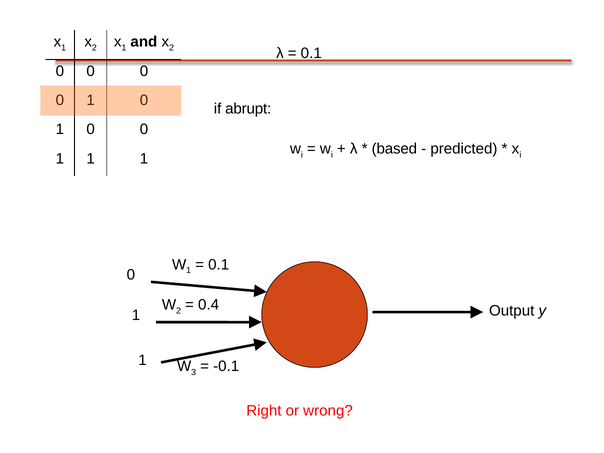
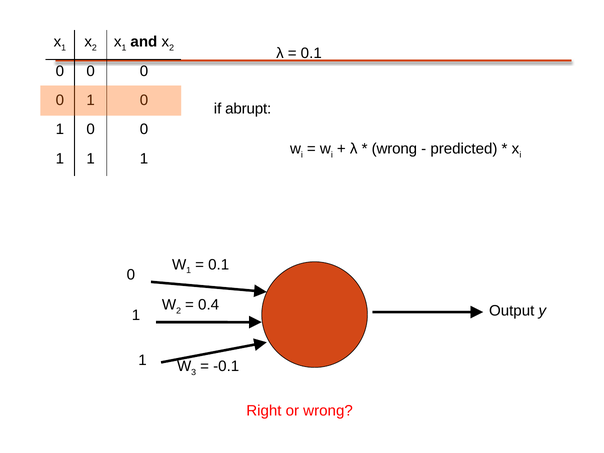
based at (394, 149): based -> wrong
